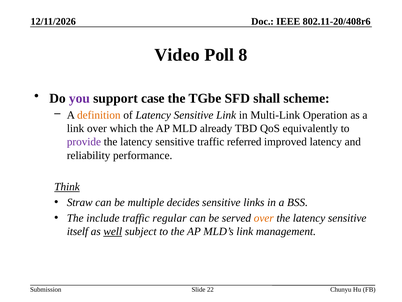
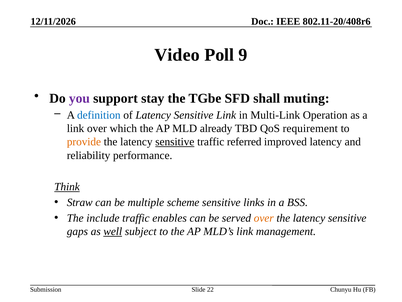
8: 8 -> 9
case: case -> stay
scheme: scheme -> muting
definition colour: orange -> blue
equivalently: equivalently -> requirement
provide colour: purple -> orange
sensitive at (175, 142) underline: none -> present
decides: decides -> scheme
regular: regular -> enables
itself: itself -> gaps
